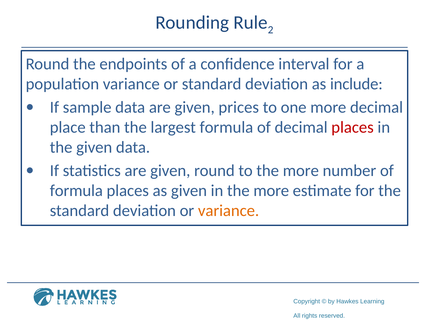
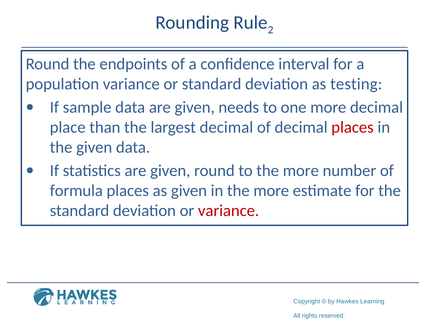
include: include -> testing
prices: prices -> needs
largest formula: formula -> decimal
variance at (229, 211) colour: orange -> red
